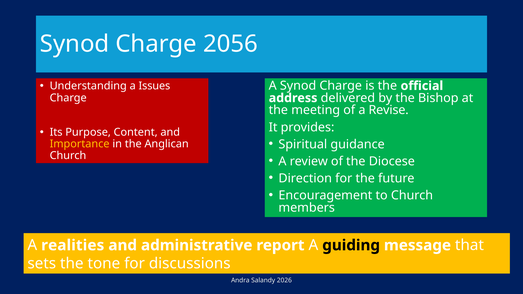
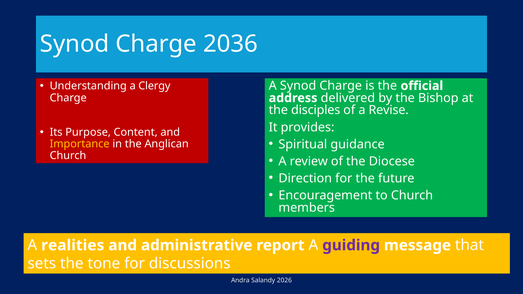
2056: 2056 -> 2036
Issues: Issues -> Clergy
meeting: meeting -> disciples
guiding colour: black -> purple
